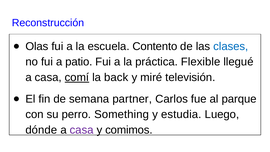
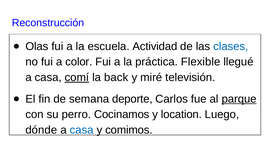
Contento: Contento -> Actividad
patio: patio -> color
partner: partner -> deporte
parque underline: none -> present
Something: Something -> Cocinamos
estudia: estudia -> location
casa at (82, 130) colour: purple -> blue
